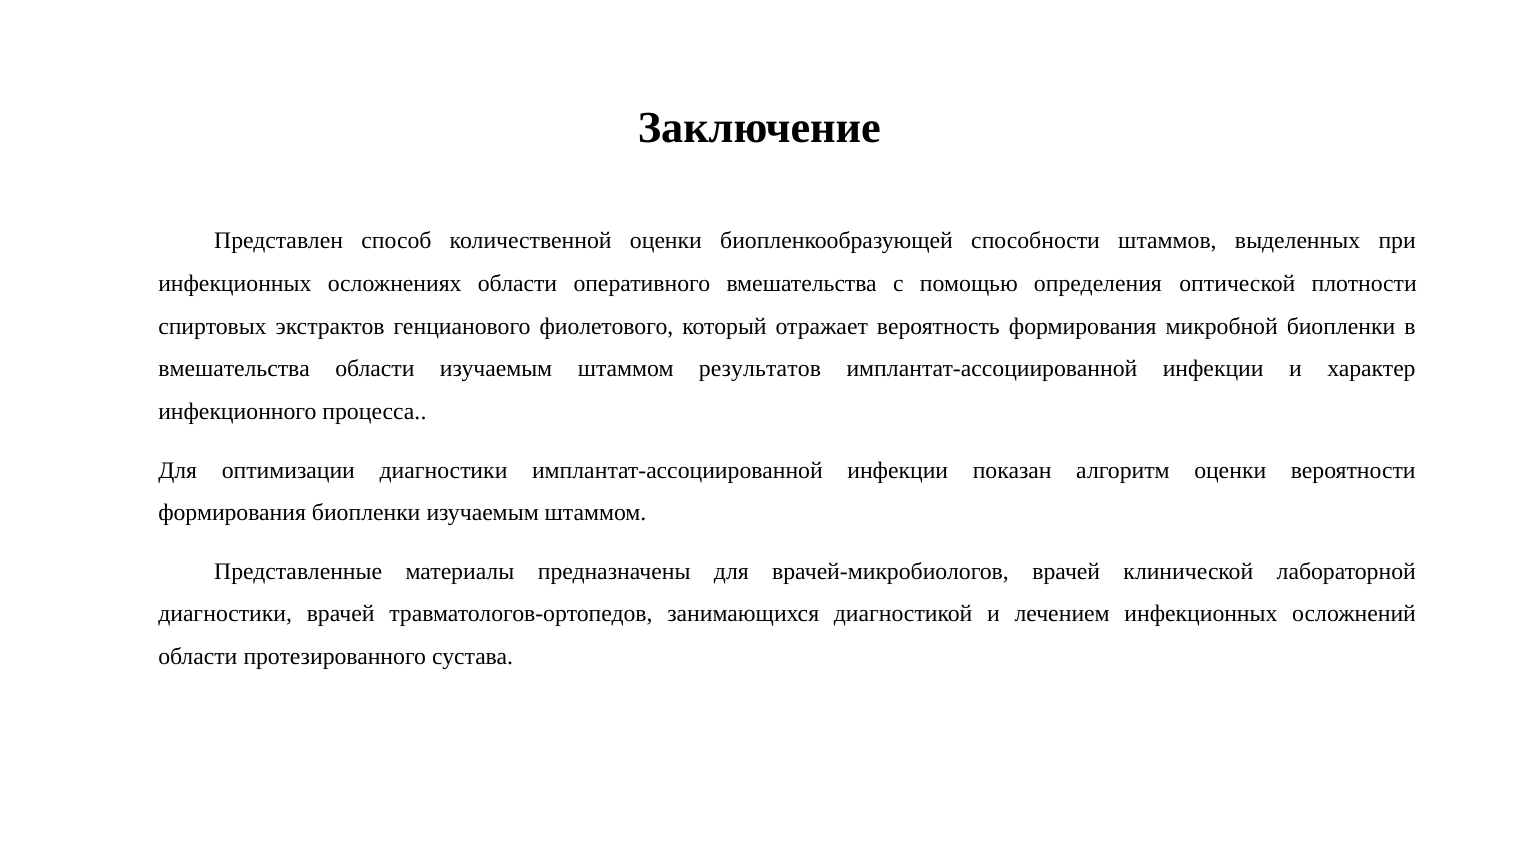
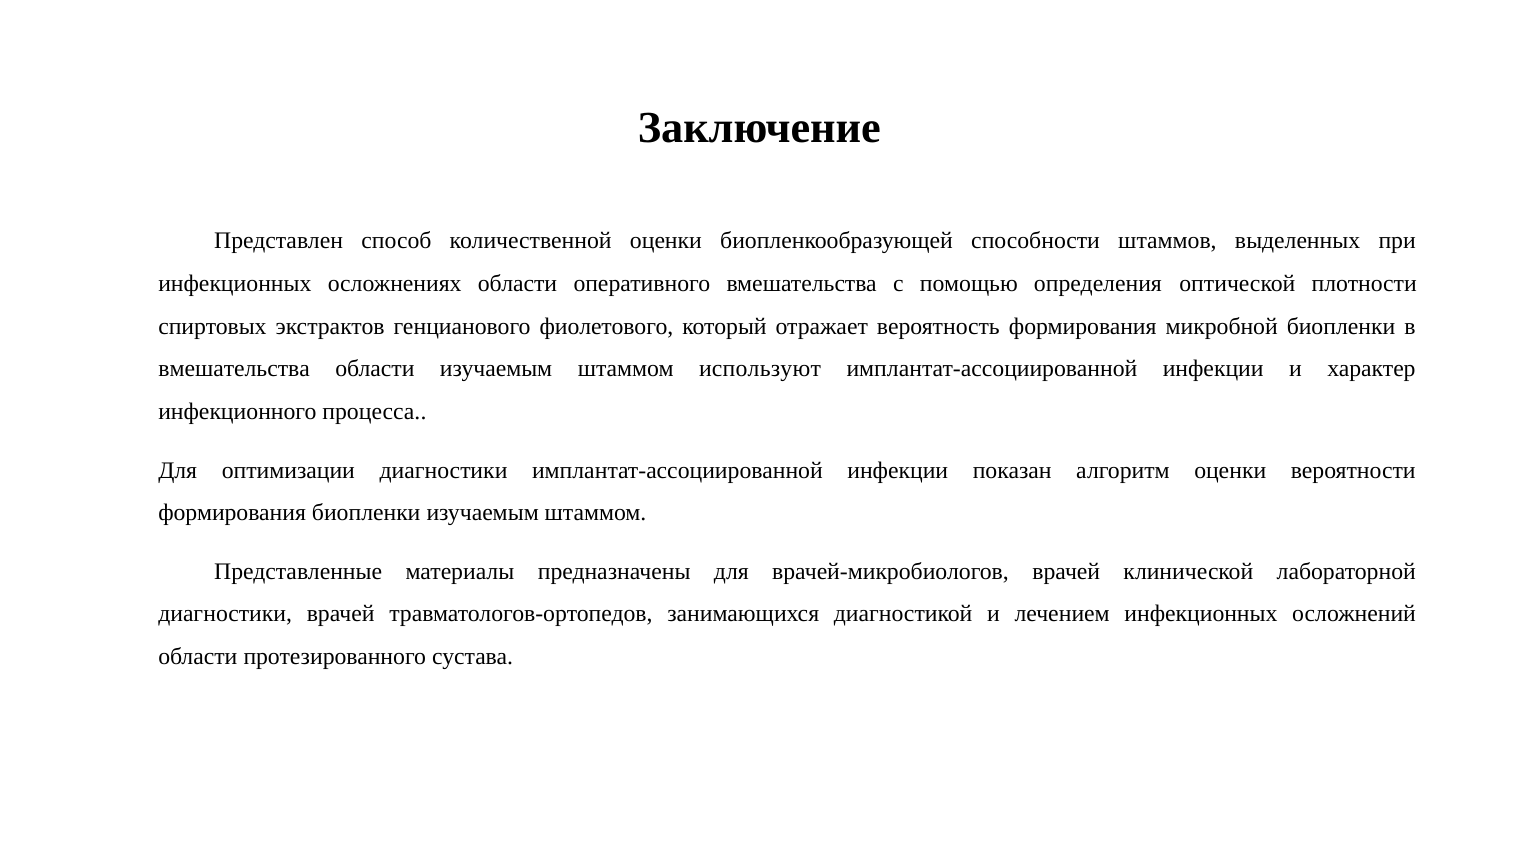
результатов: результатов -> используют
